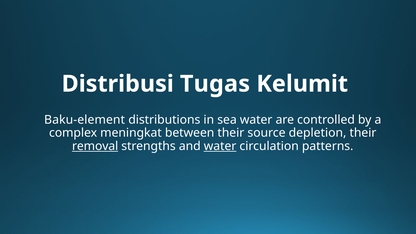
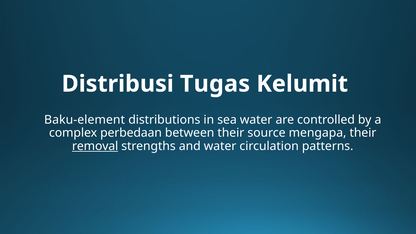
meningkat: meningkat -> perbedaan
depletion: depletion -> mengapa
water at (220, 146) underline: present -> none
